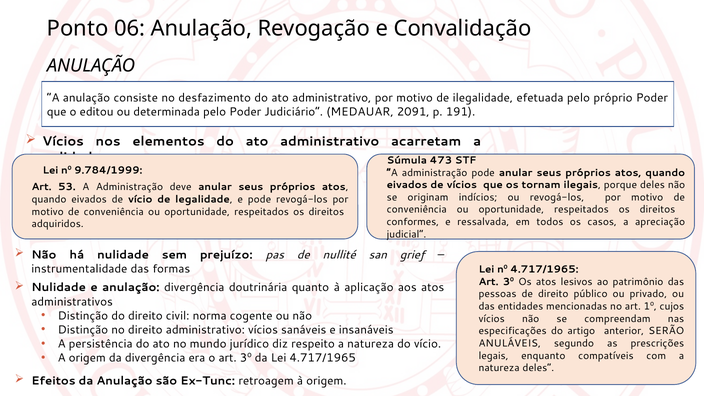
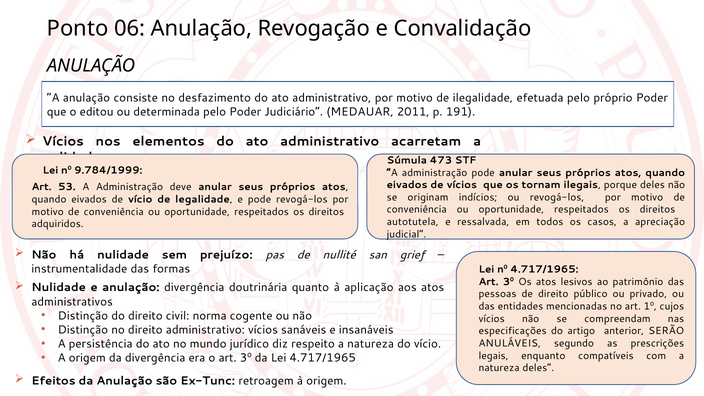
2091: 2091 -> 2011
conformes: conformes -> autotutela
